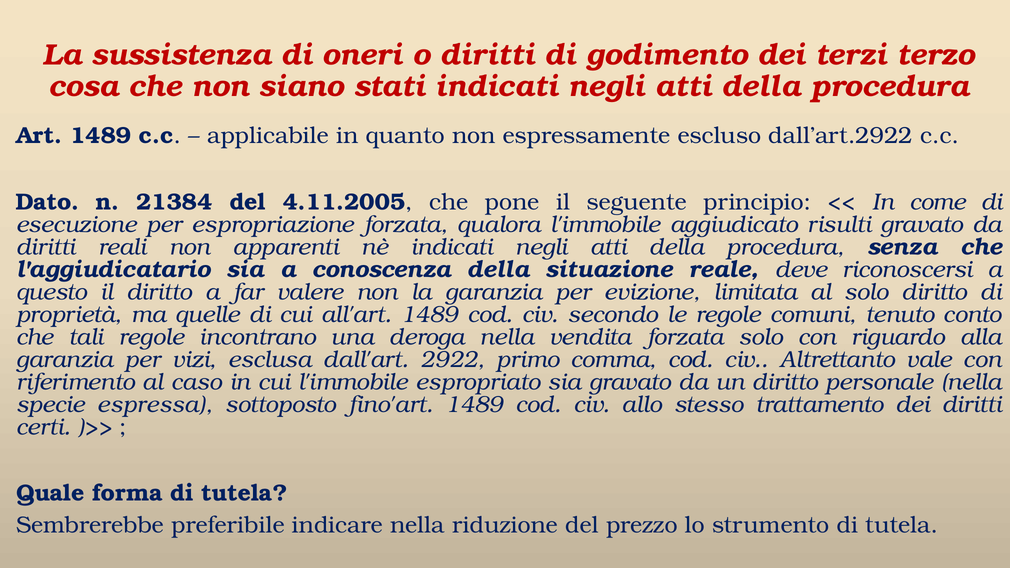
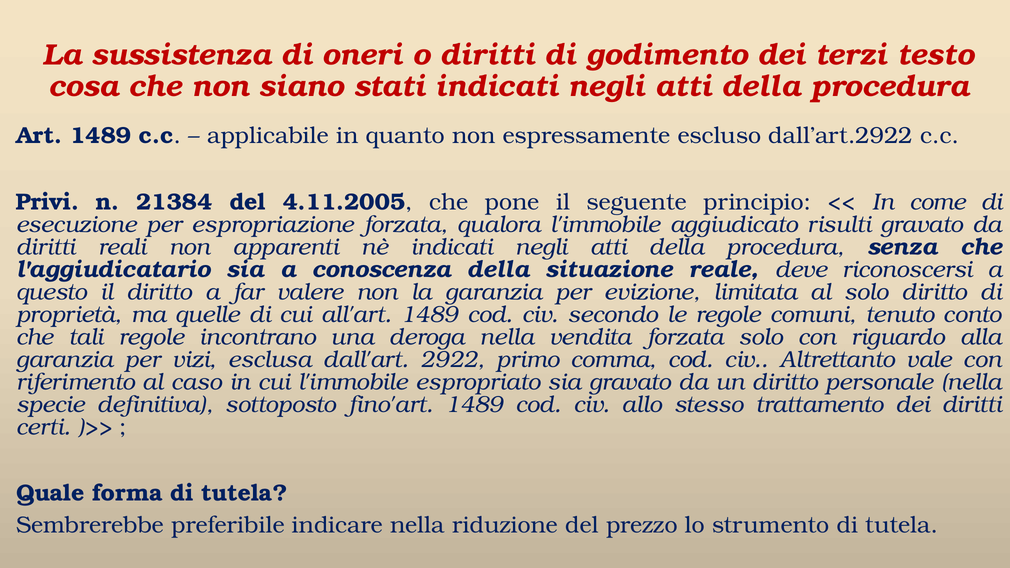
terzo: terzo -> testo
Dato: Dato -> Privi
espressa: espressa -> definitiva
